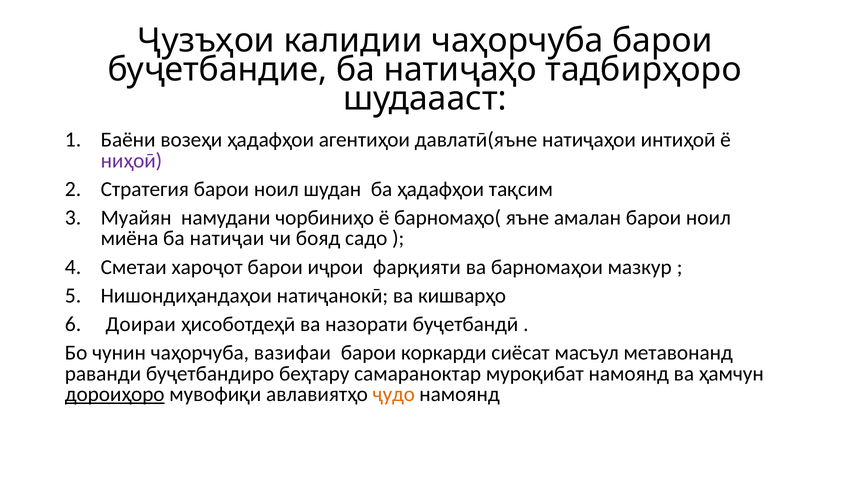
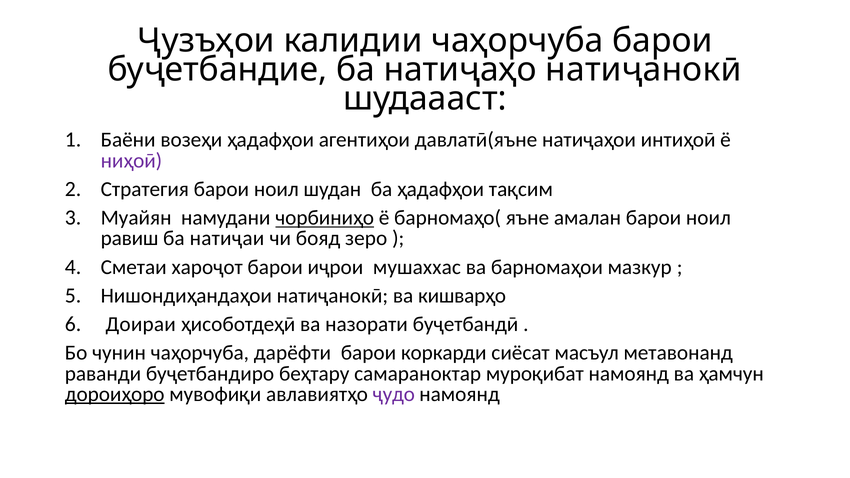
натиҷаҳо тадбирҳоро: тадбирҳоро -> натиҷанокӣ
чорбиниҳо underline: none -> present
миёна: миёна -> равиш
садо: садо -> зеро
фарқияти: фарқияти -> мушаххас
вазифаи: вазифаи -> дарёфти
ҷудо colour: orange -> purple
